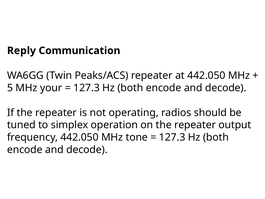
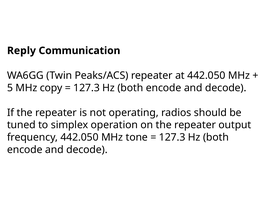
your: your -> copy
